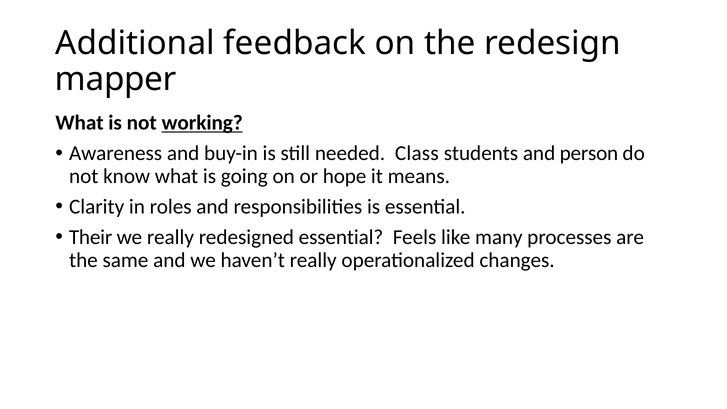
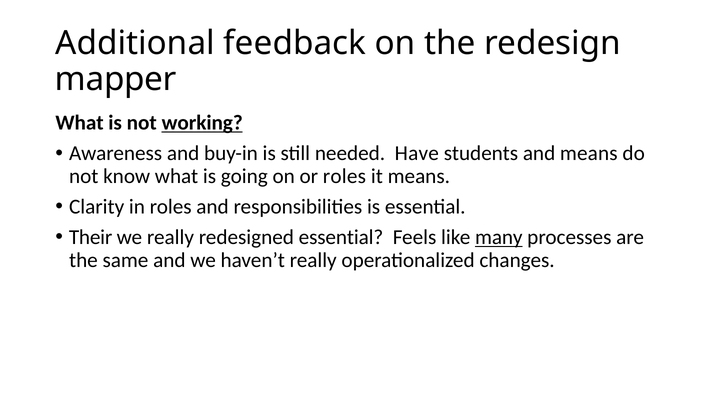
Class: Class -> Have
and person: person -> means
or hope: hope -> roles
many underline: none -> present
